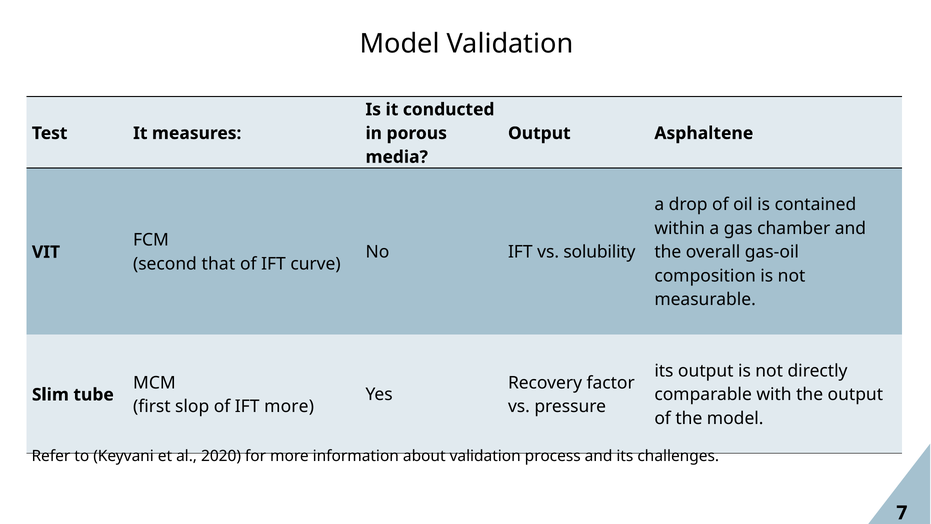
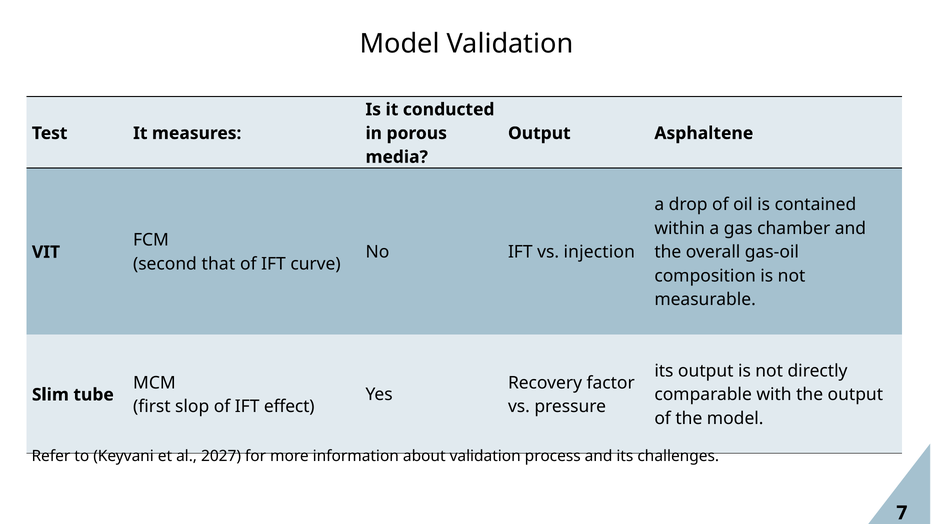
solubility: solubility -> injection
IFT more: more -> effect
2020: 2020 -> 2027
